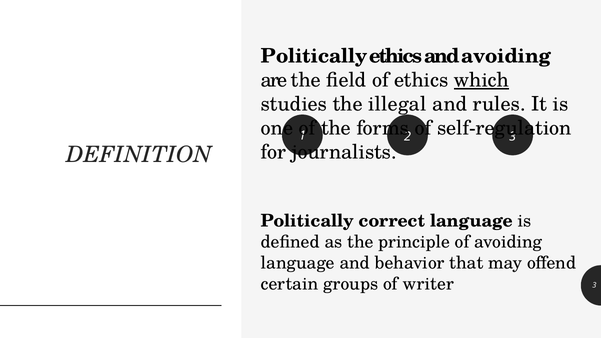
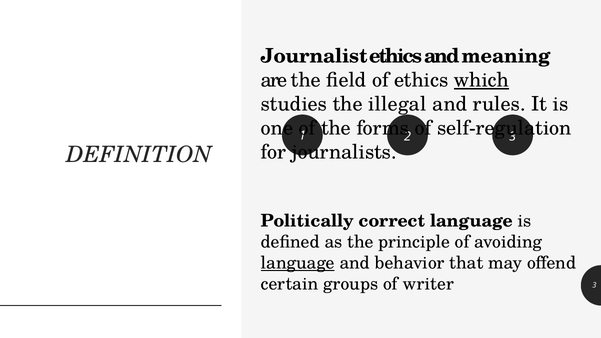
Politically at (314, 56): Politically -> Journalist
and avoiding: avoiding -> meaning
language at (298, 263) underline: none -> present
